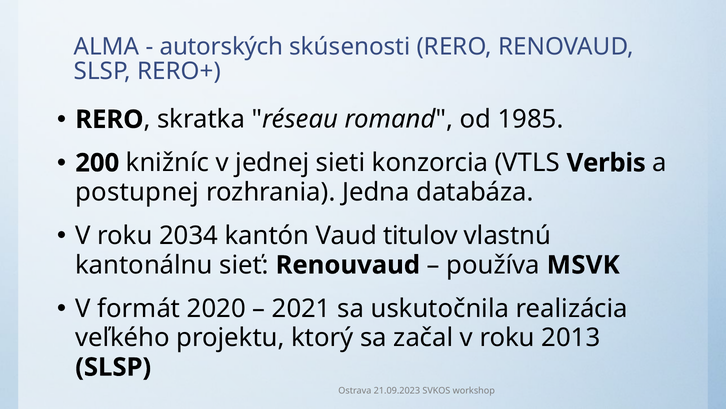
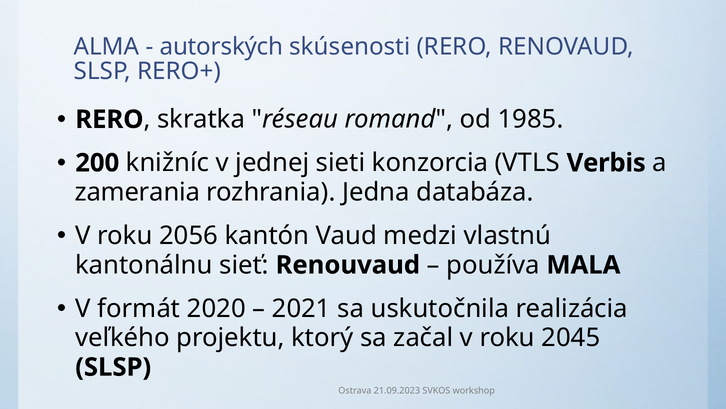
postupnej: postupnej -> zamerania
2034: 2034 -> 2056
titulov: titulov -> medzi
MSVK: MSVK -> MALA
2013: 2013 -> 2045
